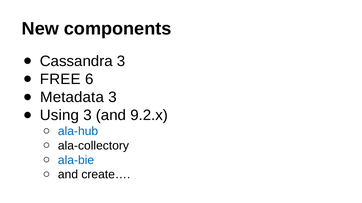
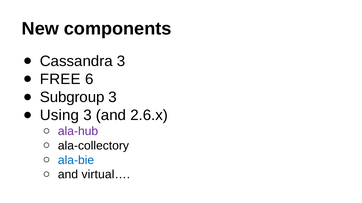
Metadata: Metadata -> Subgroup
9.2.x: 9.2.x -> 2.6.x
ala-hub colour: blue -> purple
create…: create… -> virtual…
